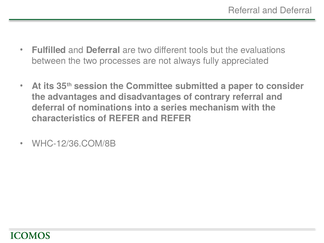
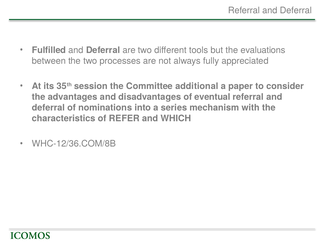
submitted: submitted -> additional
contrary: contrary -> eventual
and REFER: REFER -> WHICH
